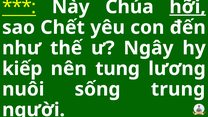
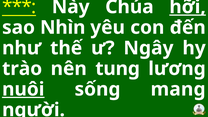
Chết: Chết -> Nhìn
kiếp: kiếp -> trào
nuôi underline: none -> present
trung: trung -> mang
